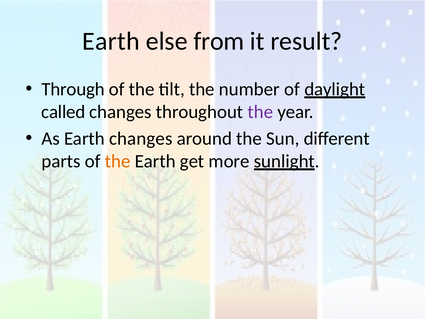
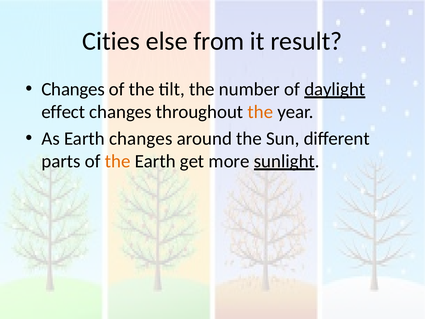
Earth at (111, 41): Earth -> Cities
Through at (73, 89): Through -> Changes
called: called -> effect
the at (260, 112) colour: purple -> orange
